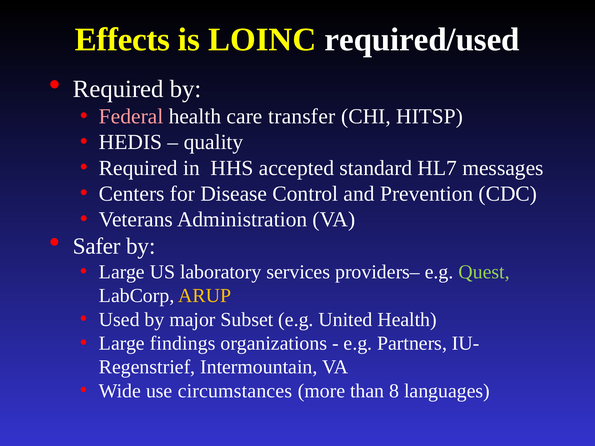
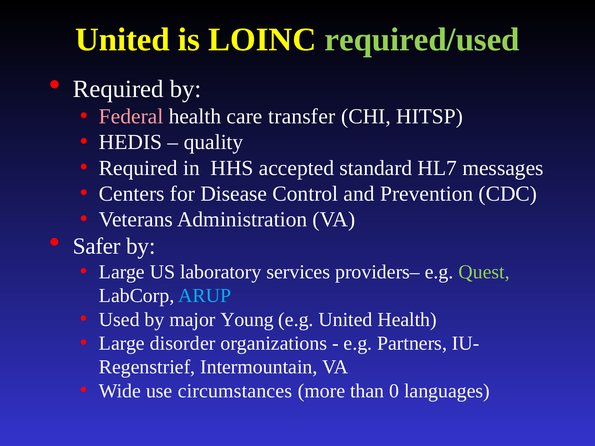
Effects at (123, 39): Effects -> United
required/used colour: white -> light green
ARUP colour: yellow -> light blue
Subset: Subset -> Young
findings: findings -> disorder
8: 8 -> 0
